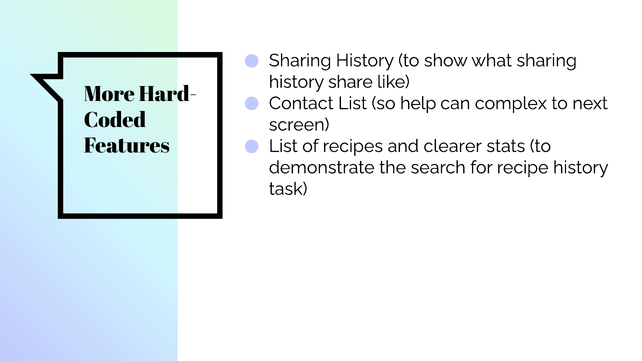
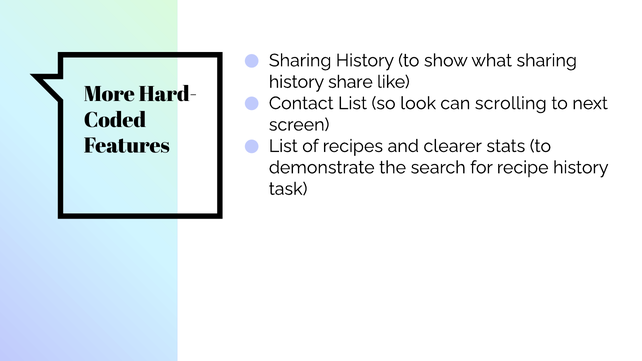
help: help -> look
complex: complex -> scrolling
